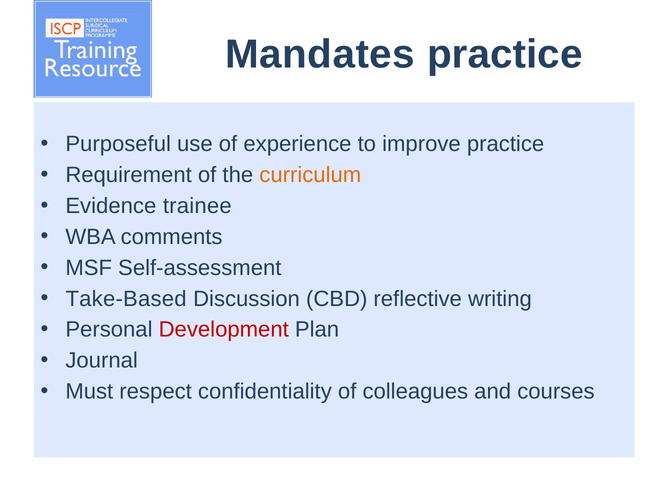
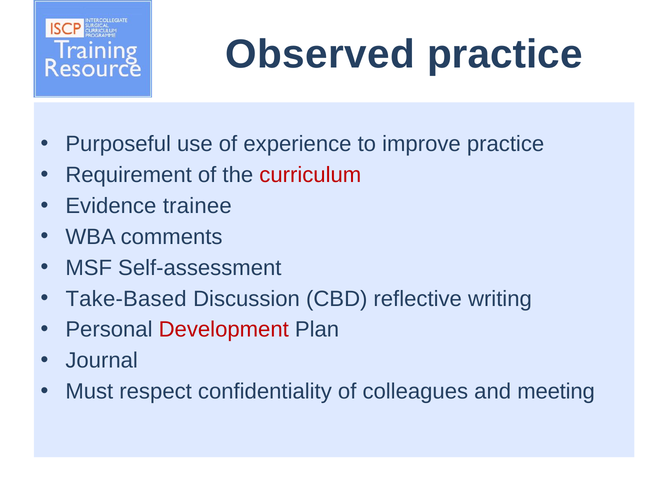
Mandates: Mandates -> Observed
curriculum colour: orange -> red
courses: courses -> meeting
